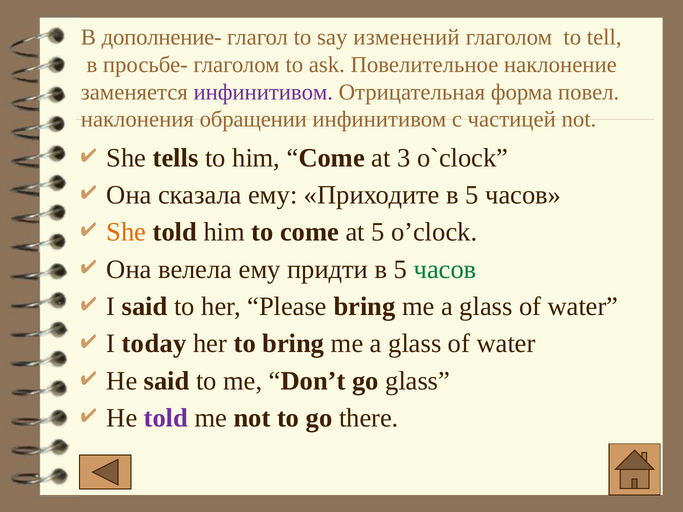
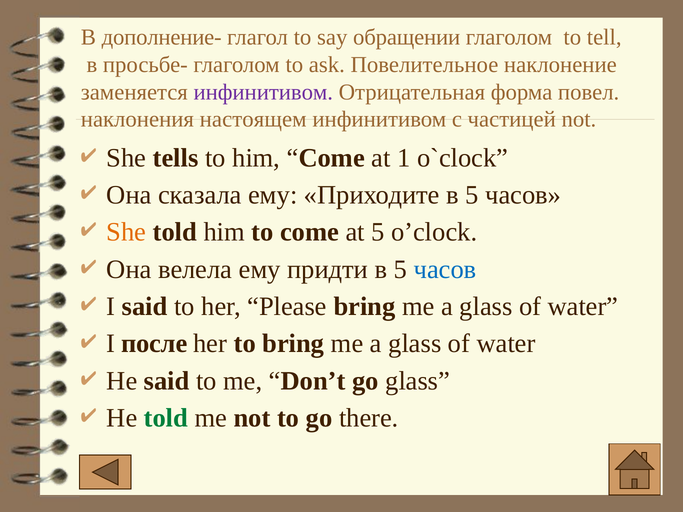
изменений: изменений -> обращении
обращении: обращении -> настоящем
3: 3 -> 1
часов at (445, 269) colour: green -> blue
today: today -> после
told at (166, 418) colour: purple -> green
